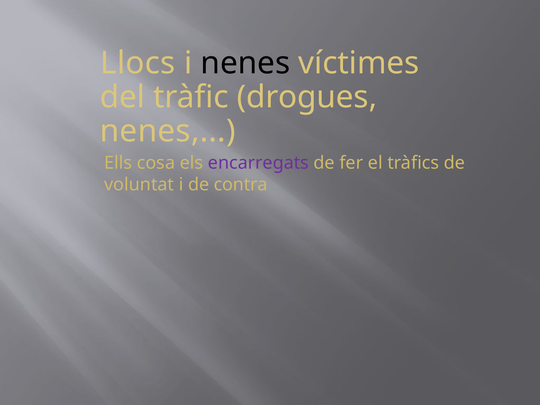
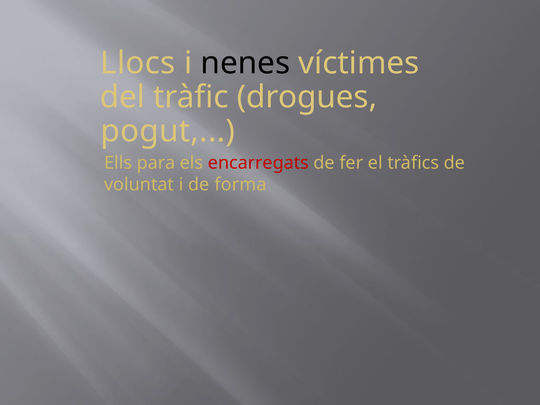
nenes at (168, 131): nenes -> pogut
cosa: cosa -> para
encarregats colour: purple -> red
contra: contra -> forma
